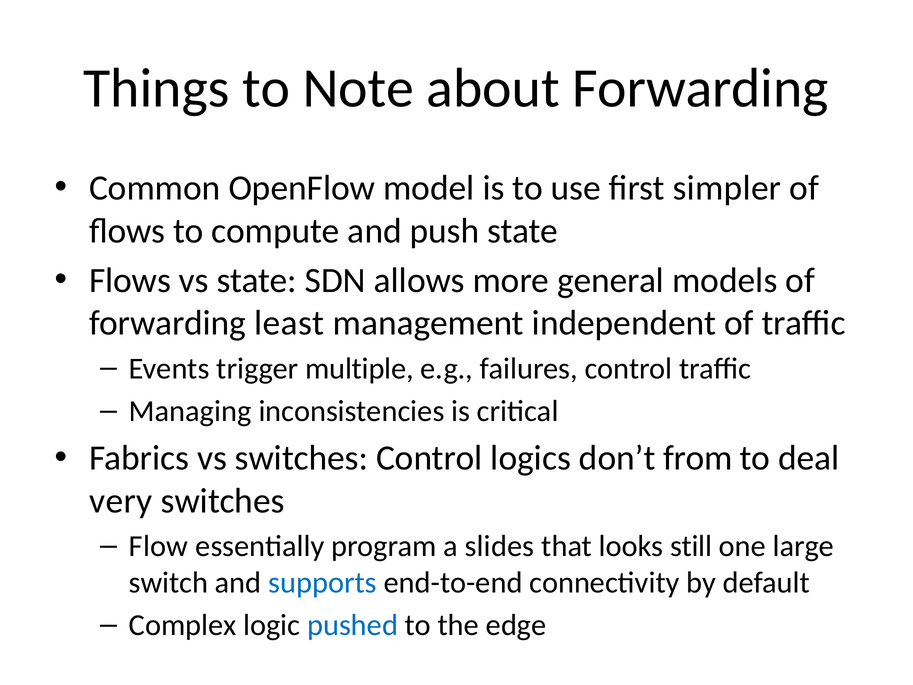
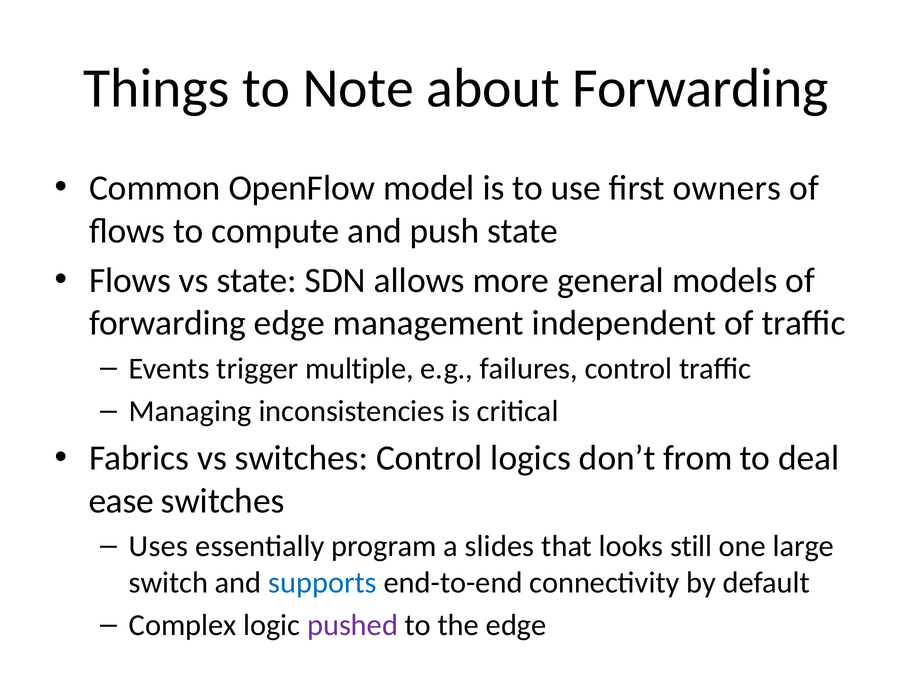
simpler: simpler -> owners
forwarding least: least -> edge
very: very -> ease
Flow: Flow -> Uses
pushed colour: blue -> purple
